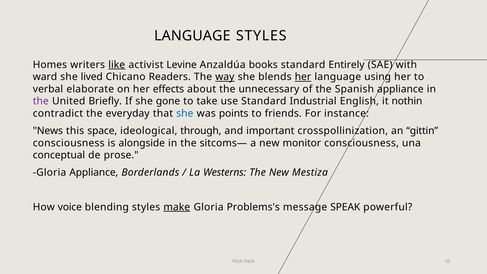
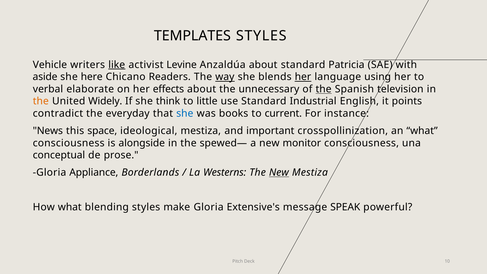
LANGUAGE at (192, 36): LANGUAGE -> TEMPLATES
Homes: Homes -> Vehicle
Anzaldúa books: books -> about
Entirely: Entirely -> Patricia
ward: ward -> aside
lived: lived -> here
the at (324, 89) underline: none -> present
Spanish appliance: appliance -> television
the at (41, 101) colour: purple -> orange
Briefly: Briefly -> Widely
gone: gone -> think
take: take -> little
nothin: nothin -> points
points: points -> books
friends: friends -> current
ideological through: through -> mestiza
an gittin: gittin -> what
sitcoms—: sitcoms— -> spewed—
New at (279, 172) underline: none -> present
How voice: voice -> what
make underline: present -> none
Problems's: Problems's -> Extensive's
